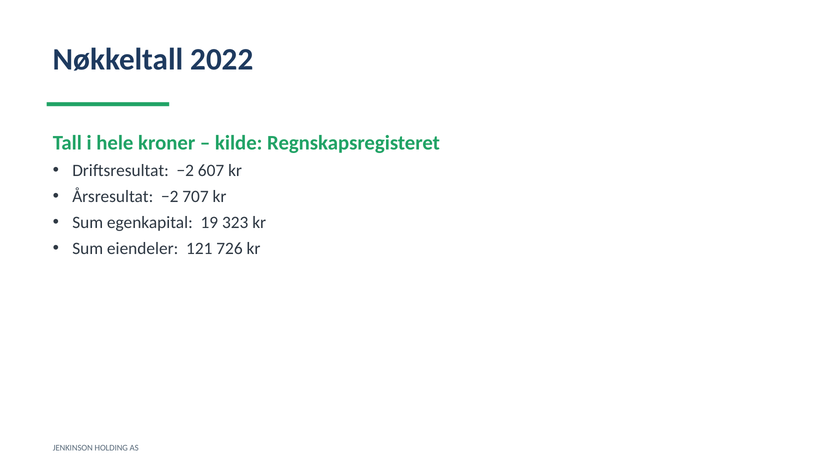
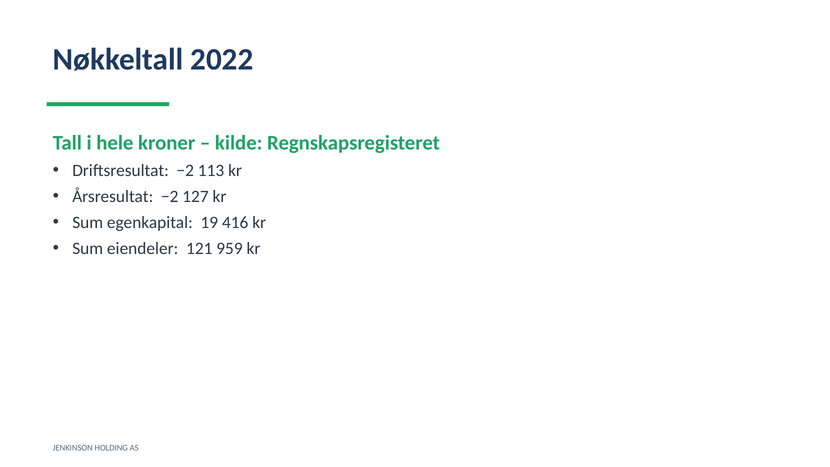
607: 607 -> 113
707: 707 -> 127
323: 323 -> 416
726: 726 -> 959
